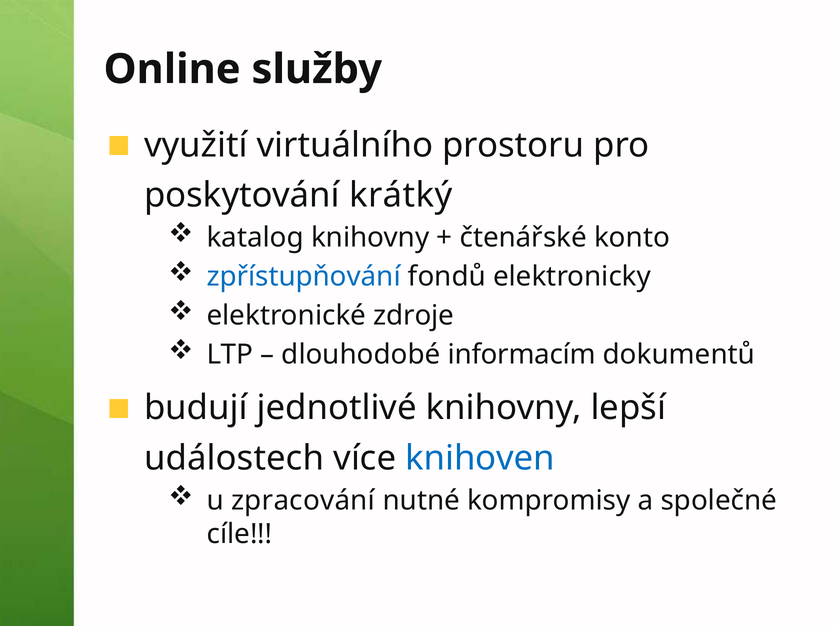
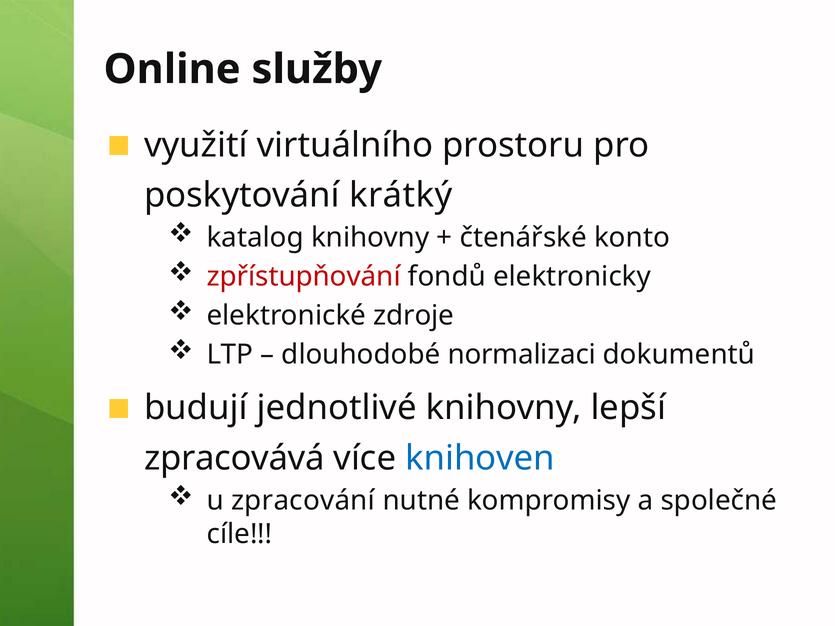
zpřístupňování colour: blue -> red
informacím: informacím -> normalizaci
událostech: událostech -> zpracovává
